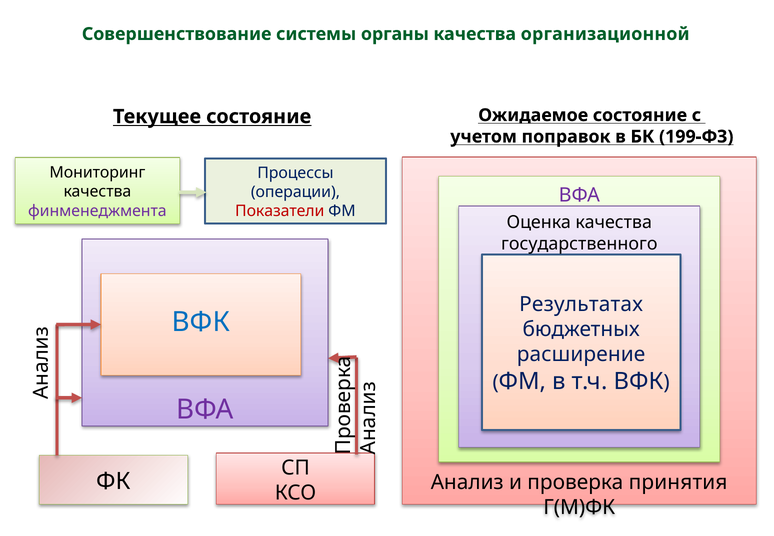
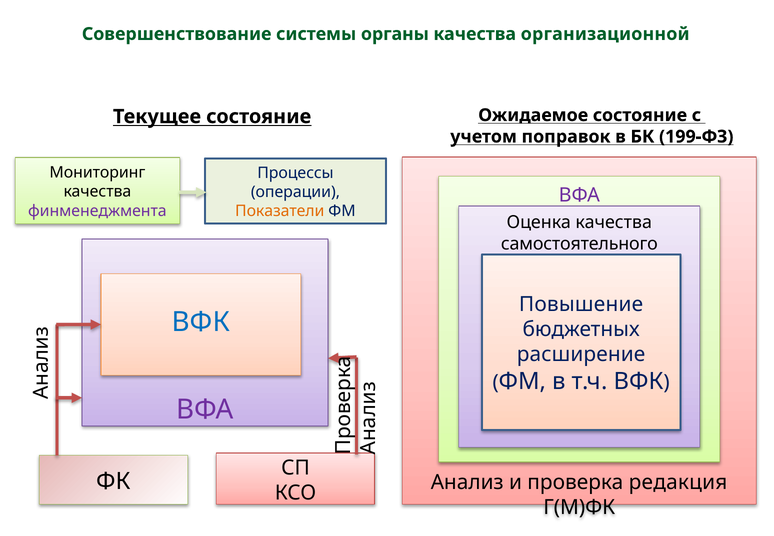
Показатели colour: red -> orange
государственного: государственного -> самостоятельного
Результатах: Результатах -> Повышение
принятия: принятия -> редакция
